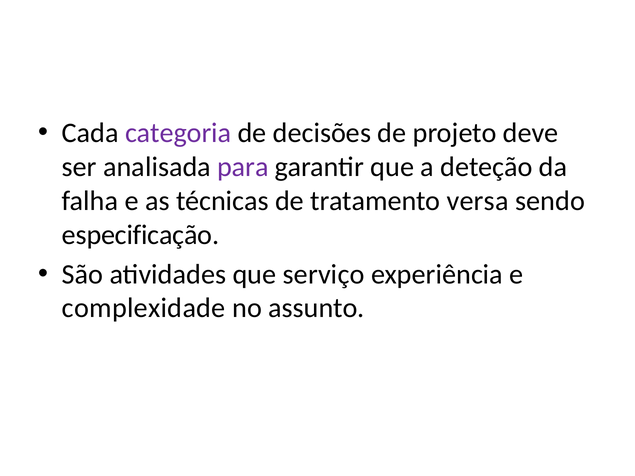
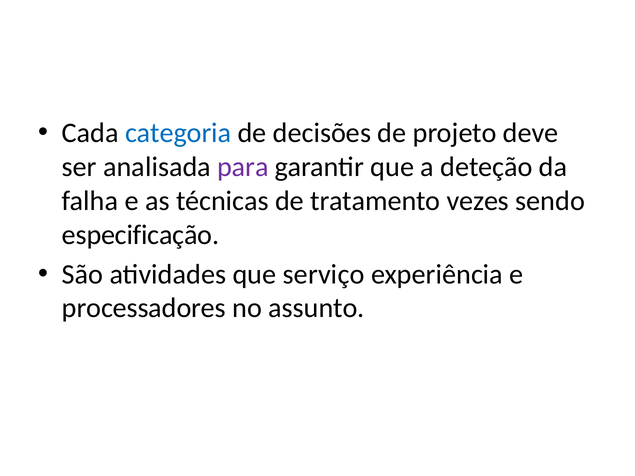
categoria colour: purple -> blue
versa: versa -> vezes
complexidade: complexidade -> processadores
